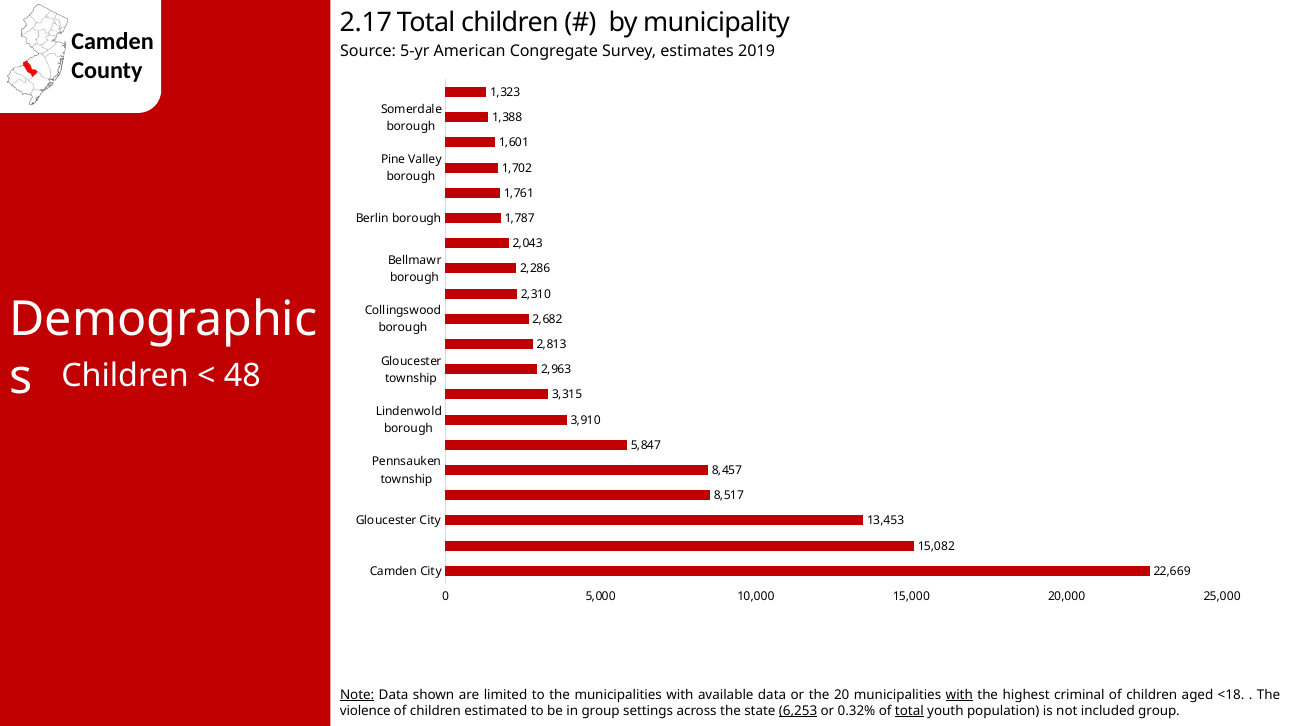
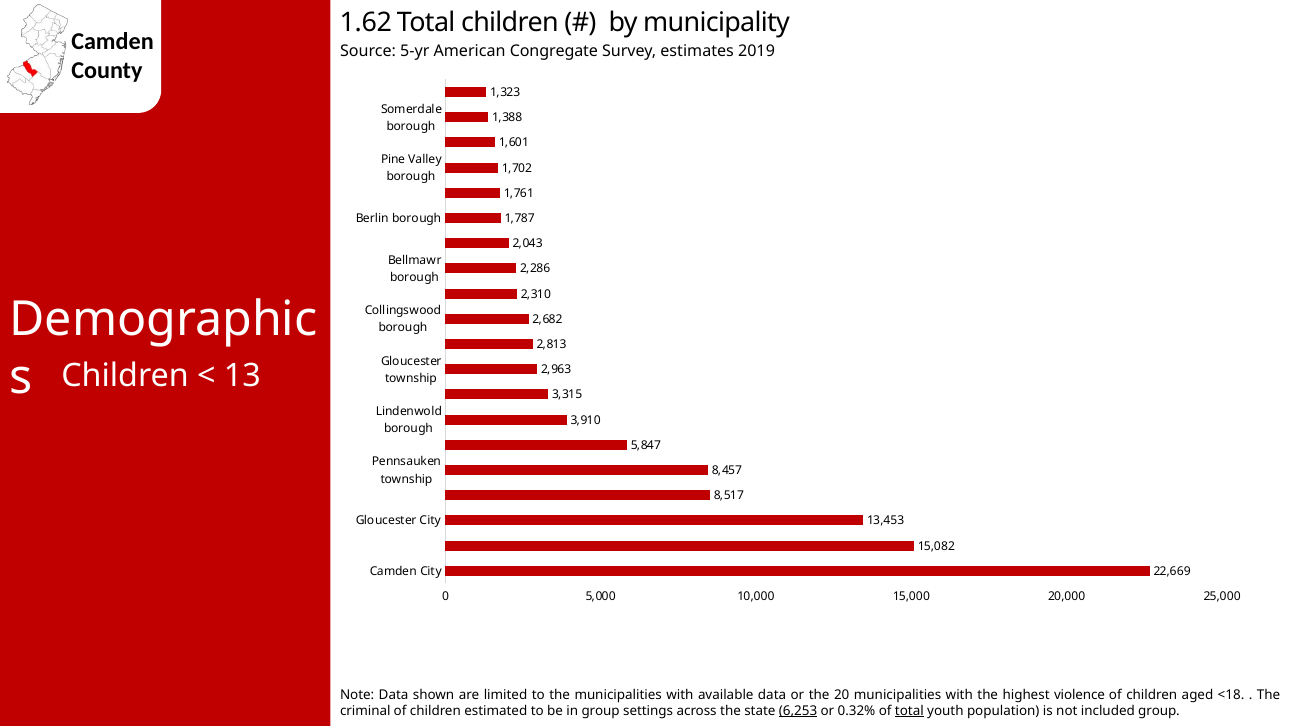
2.17: 2.17 -> 1.62
48: 48 -> 13
Note underline: present -> none
with at (959, 694) underline: present -> none
criminal: criminal -> violence
violence: violence -> criminal
